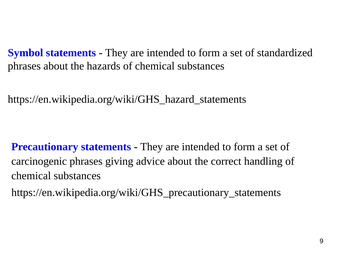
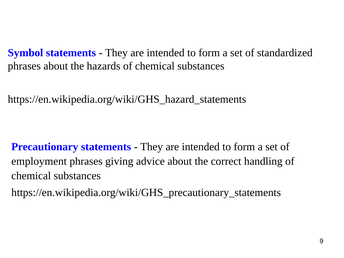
carcinogenic: carcinogenic -> employment
